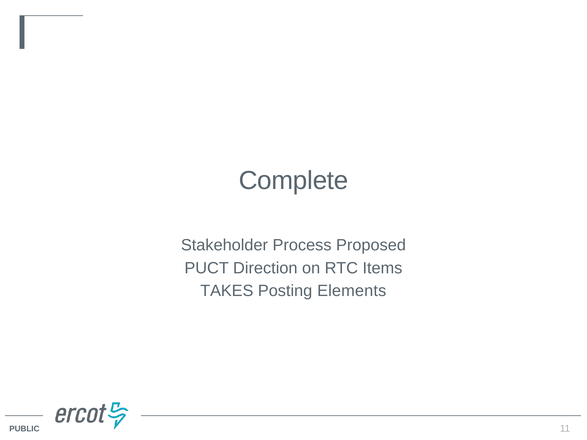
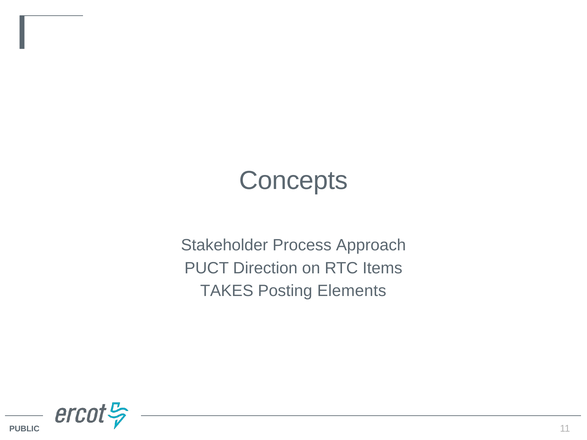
Complete: Complete -> Concepts
Proposed: Proposed -> Approach
